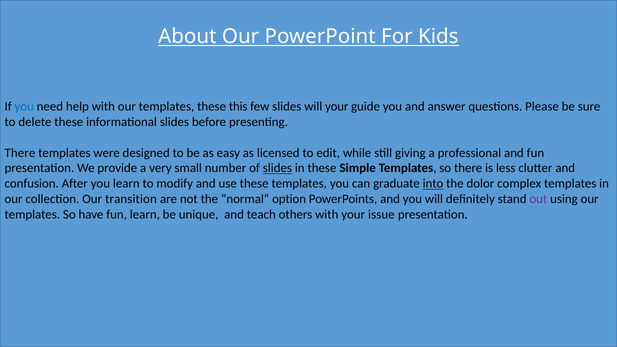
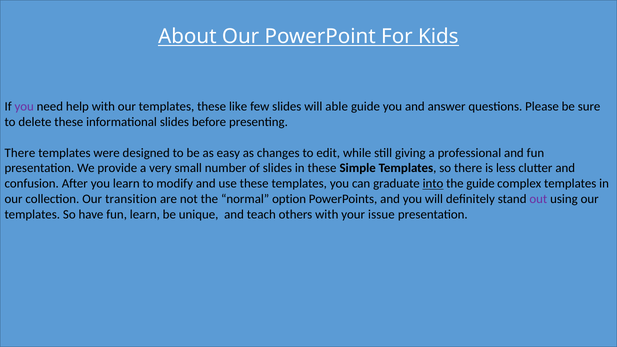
you at (24, 107) colour: blue -> purple
this: this -> like
will your: your -> able
licensed: licensed -> changes
slides at (277, 168) underline: present -> none
the dolor: dolor -> guide
